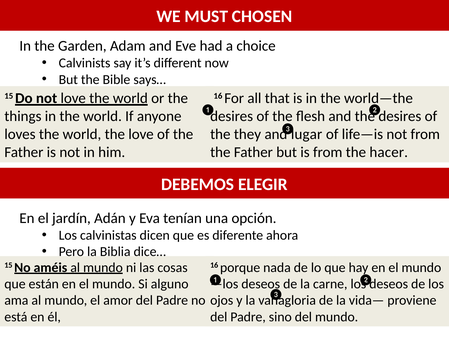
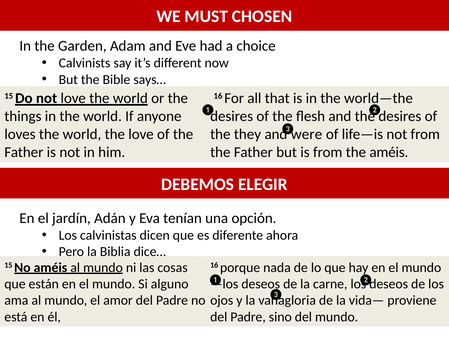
lugar: lugar -> were
the hacer: hacer -> améis
